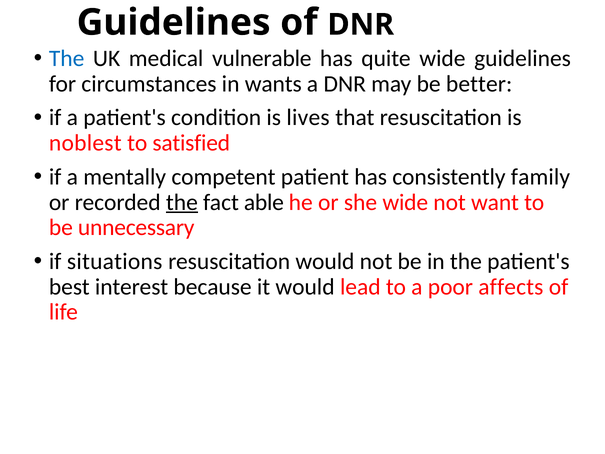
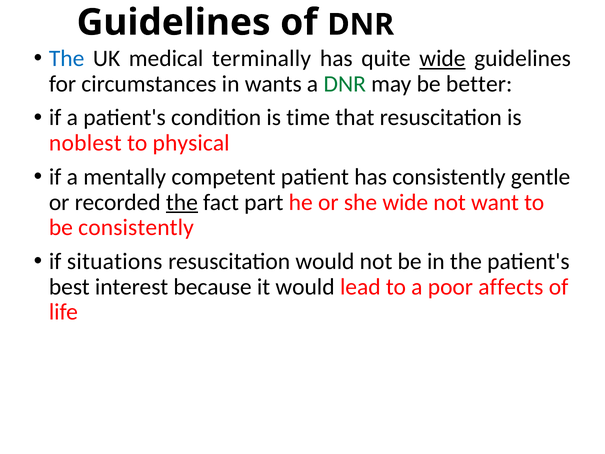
vulnerable: vulnerable -> terminally
wide at (442, 59) underline: none -> present
DNR at (345, 84) colour: black -> green
lives: lives -> time
satisfied: satisfied -> physical
family: family -> gentle
able: able -> part
be unnecessary: unnecessary -> consistently
